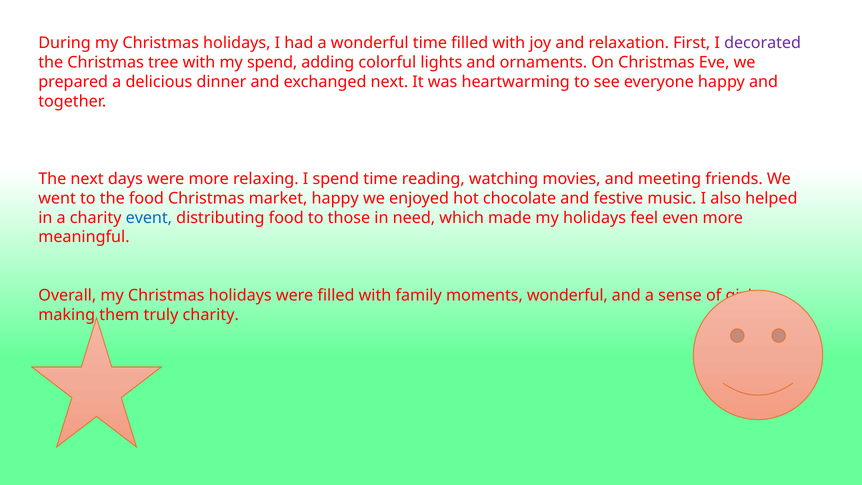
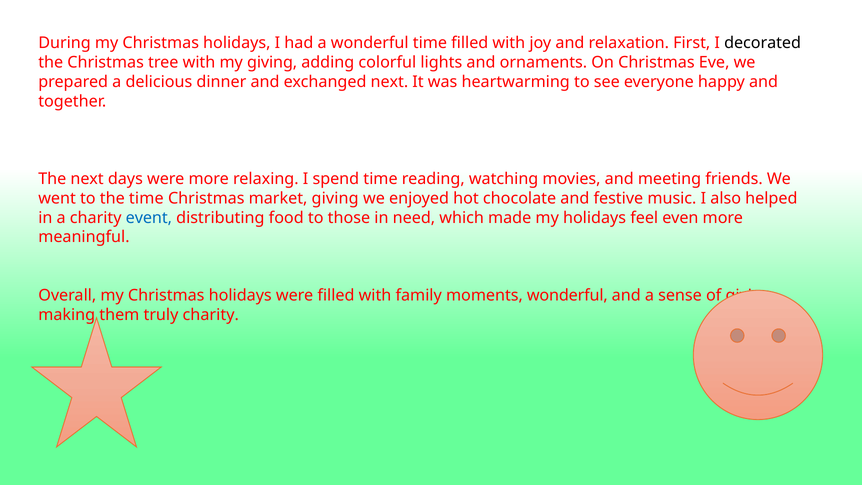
decorated colour: purple -> black
my spend: spend -> giving
the food: food -> time
market happy: happy -> giving
